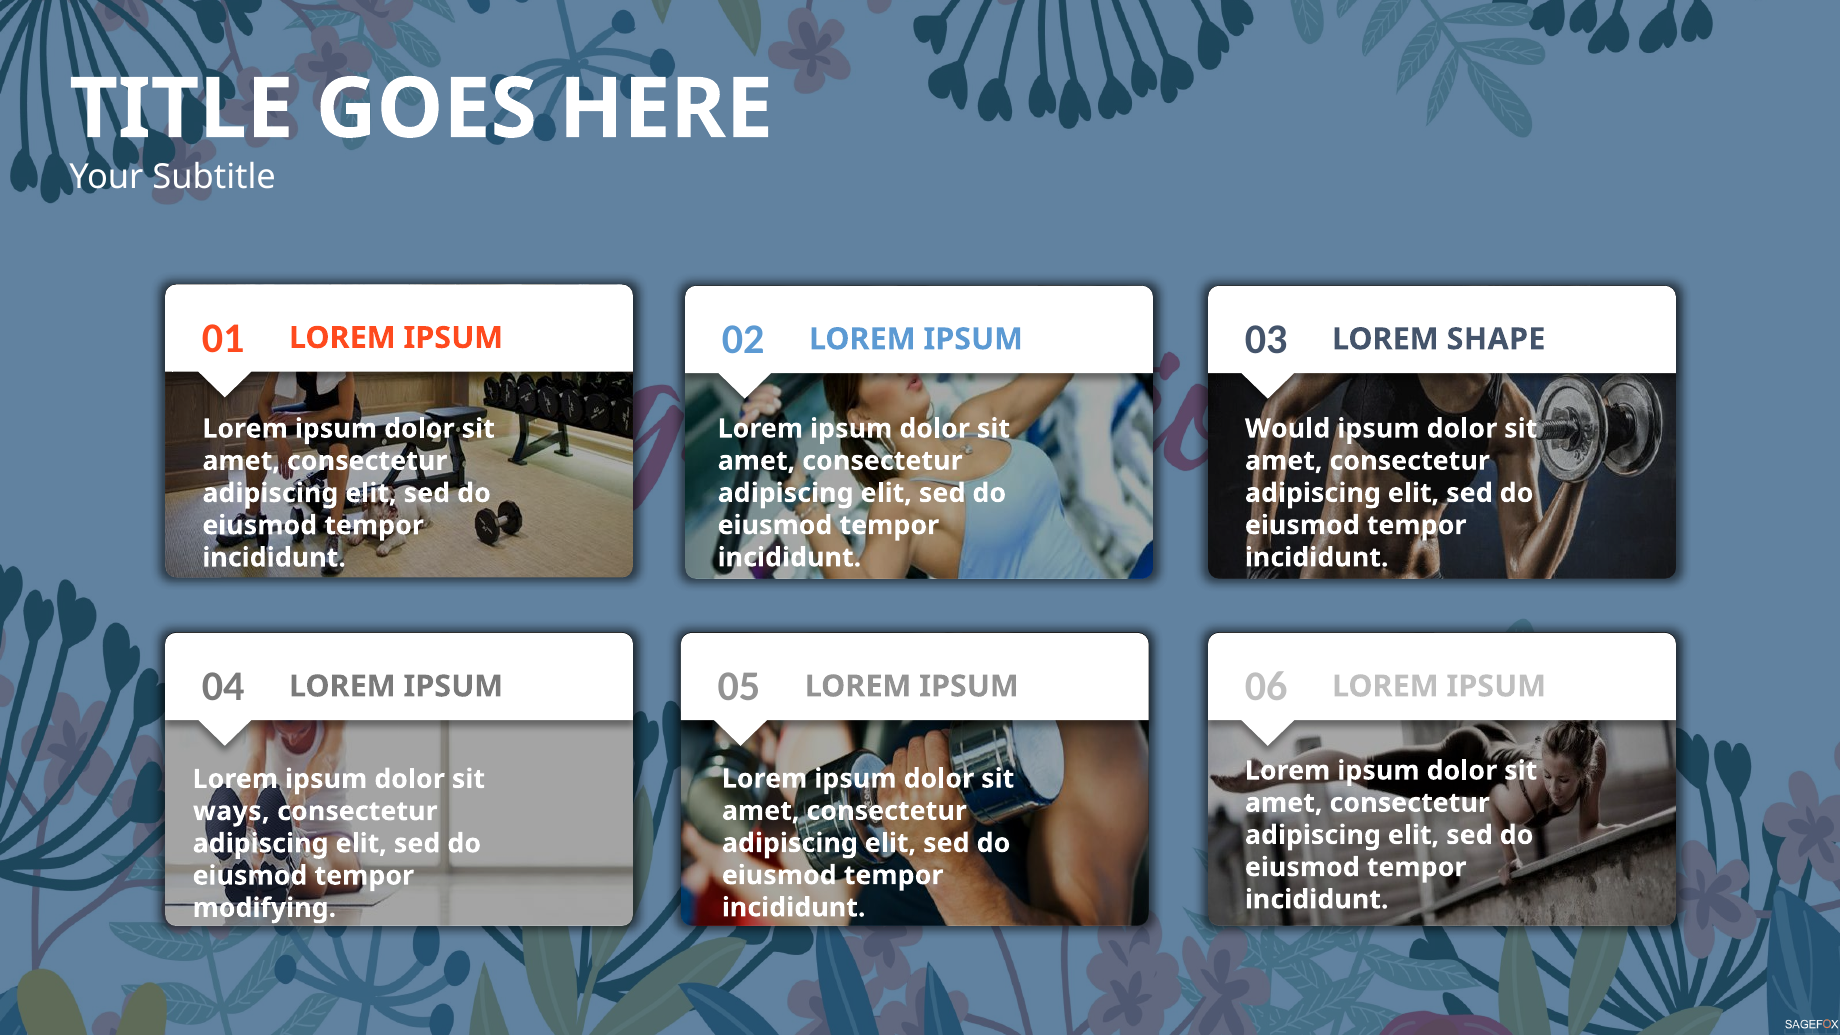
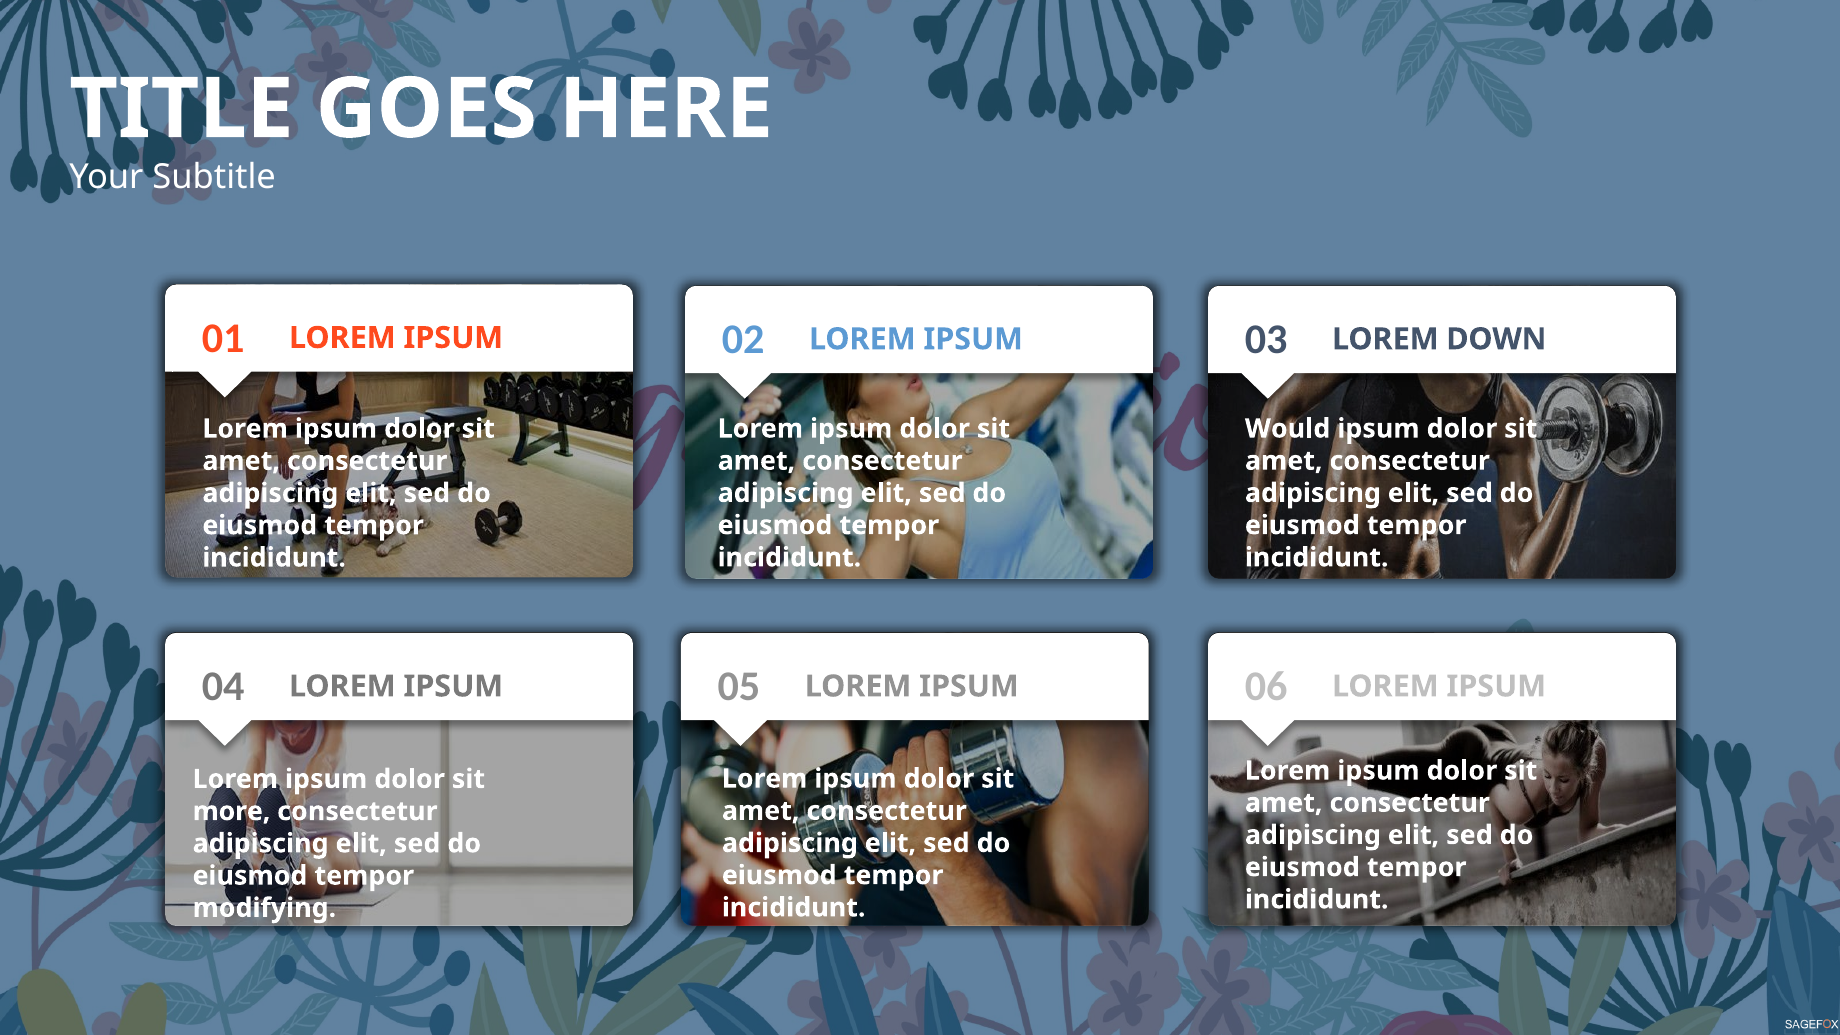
SHAPE: SHAPE -> DOWN
ways: ways -> more
